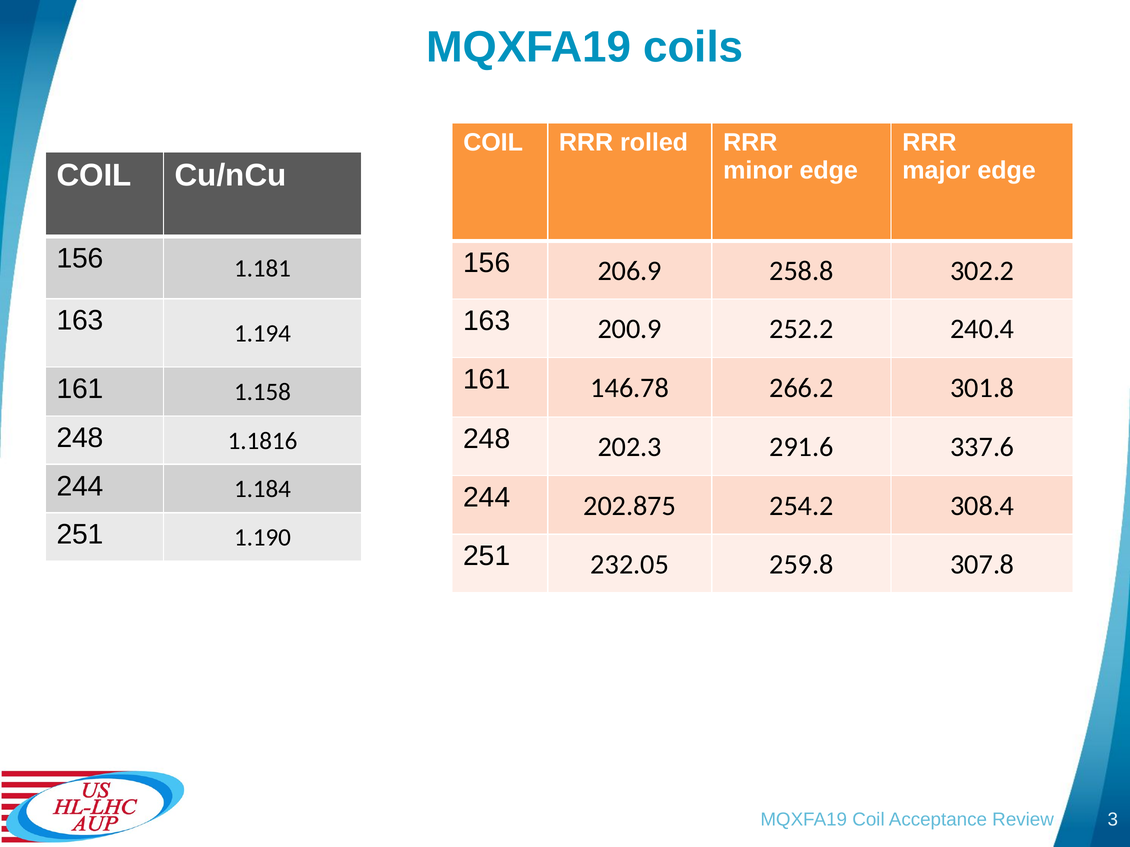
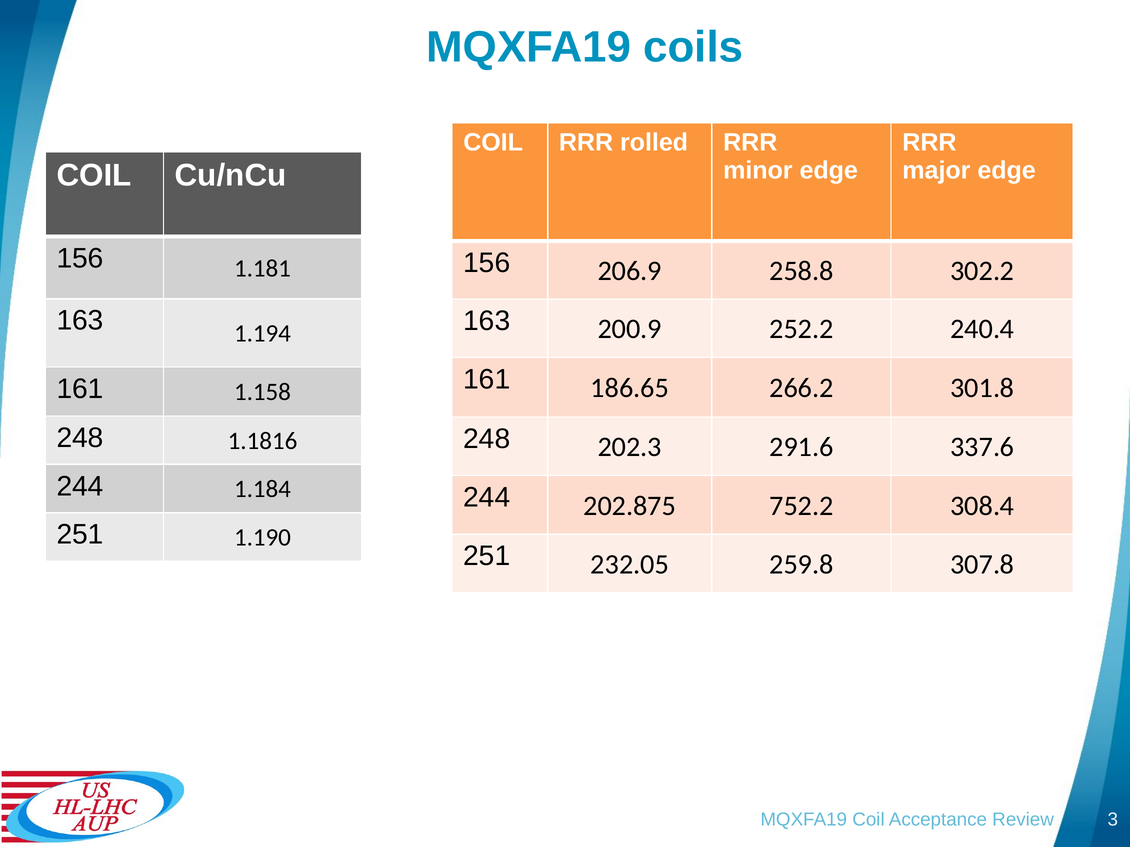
146.78: 146.78 -> 186.65
254.2: 254.2 -> 752.2
